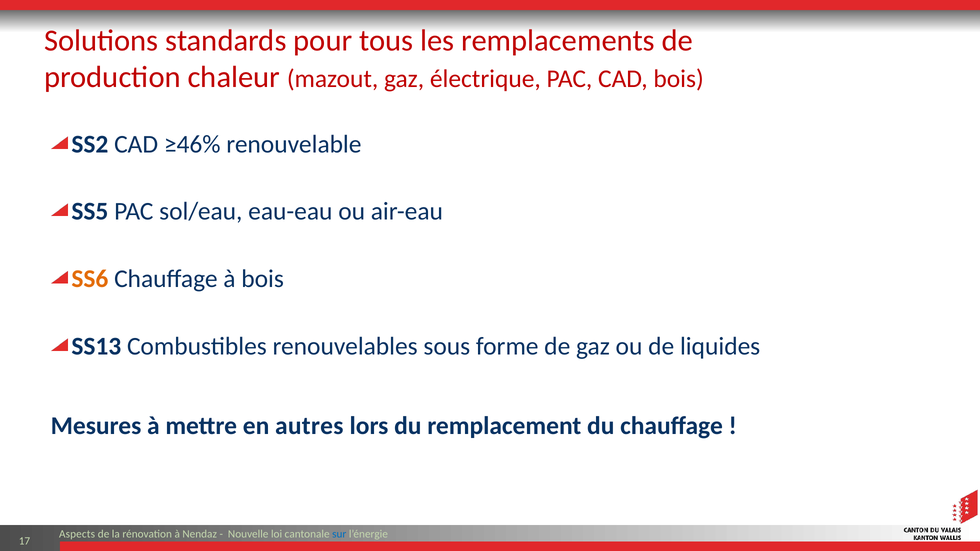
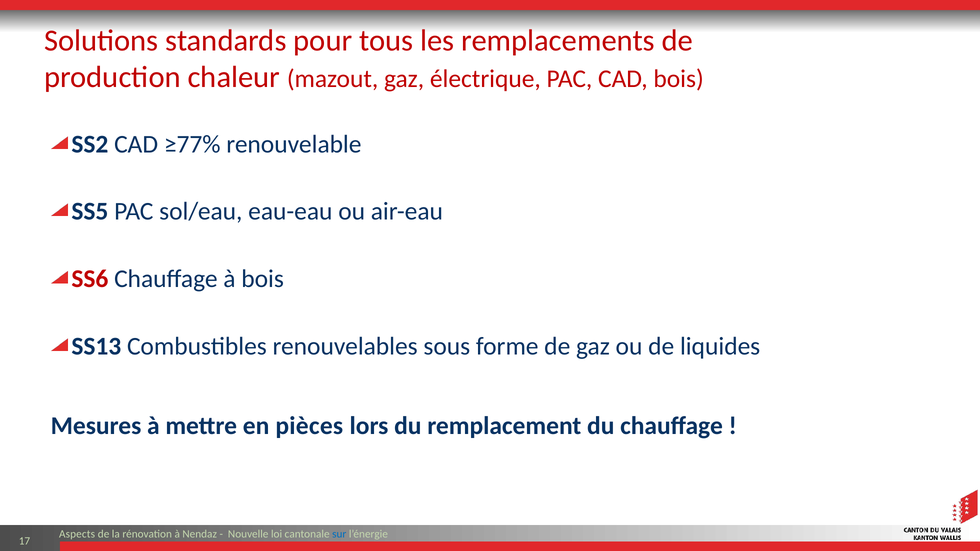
≥46%: ≥46% -> ≥77%
SS6 colour: orange -> red
autres: autres -> pièces
